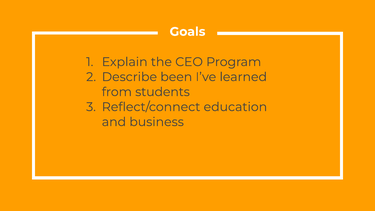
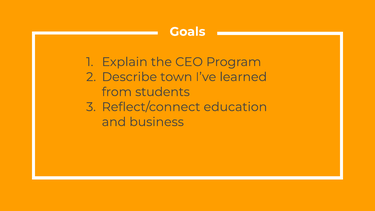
been: been -> town
